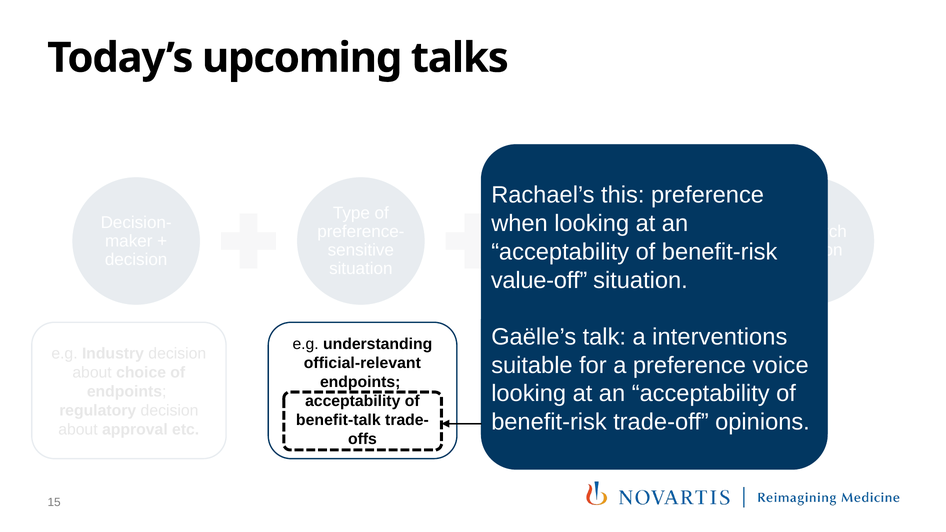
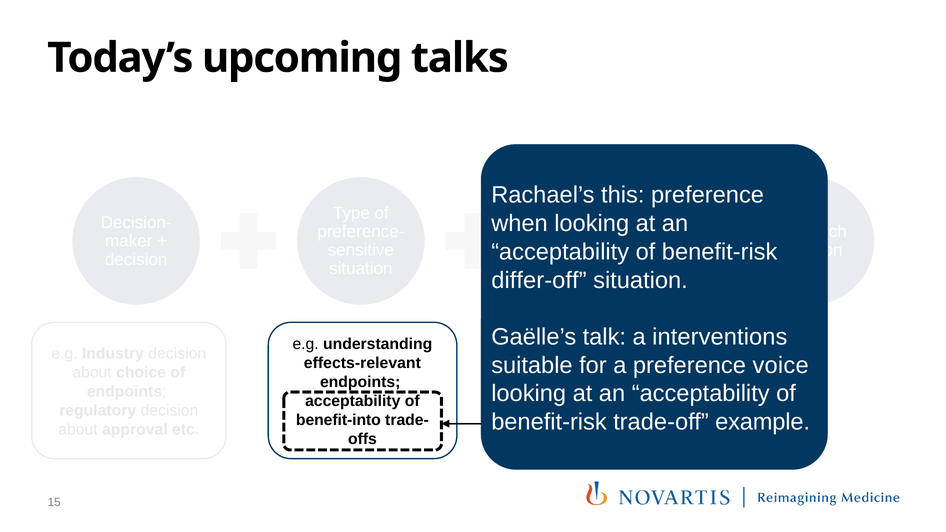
value-off: value-off -> differ-off
official-relevant: official-relevant -> effects-relevant
opinions: opinions -> example
benefit-talk: benefit-talk -> benefit-into
